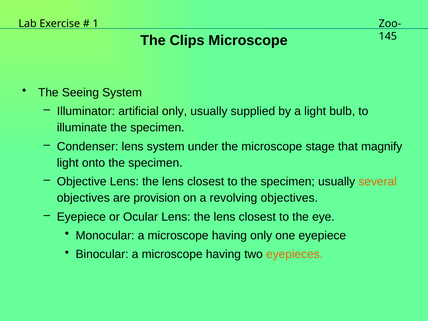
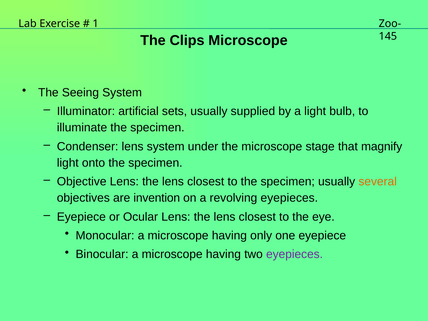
artificial only: only -> sets
provision: provision -> invention
revolving objectives: objectives -> eyepieces
eyepieces at (295, 254) colour: orange -> purple
